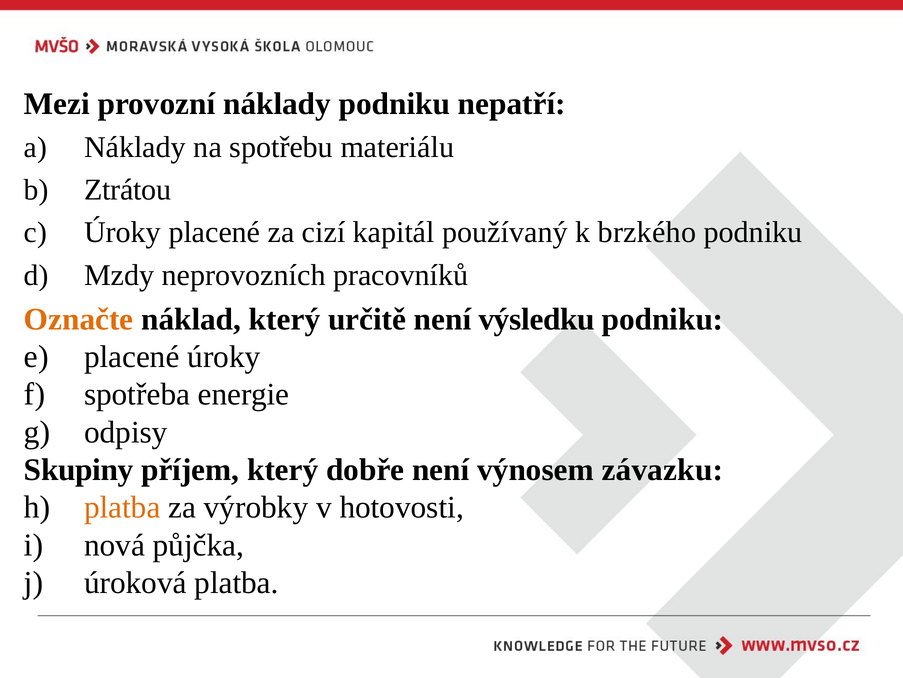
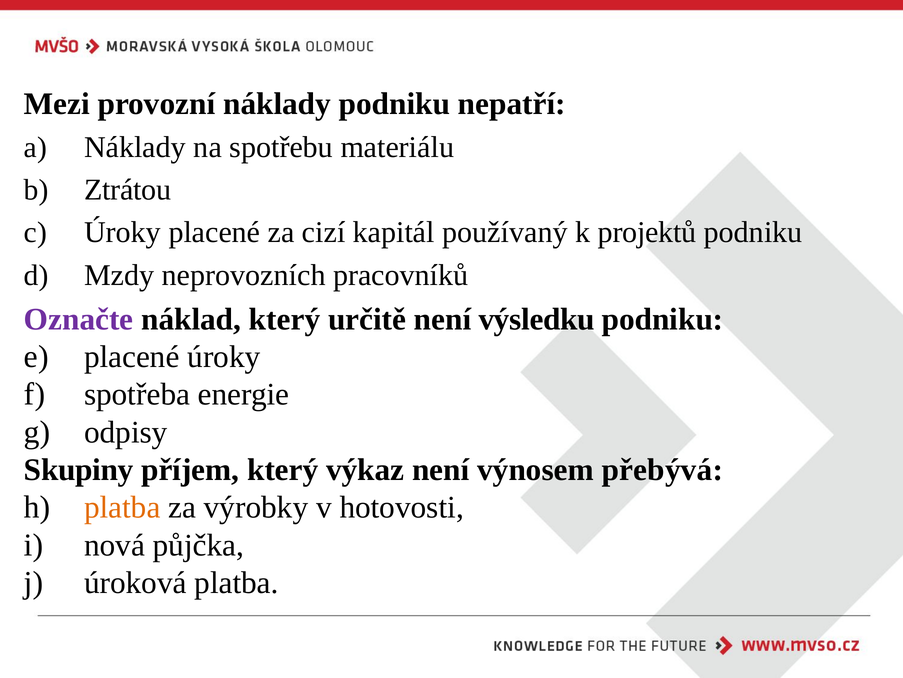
brzkého: brzkého -> projektů
Označte colour: orange -> purple
dobře: dobře -> výkaz
závazku: závazku -> přebývá
